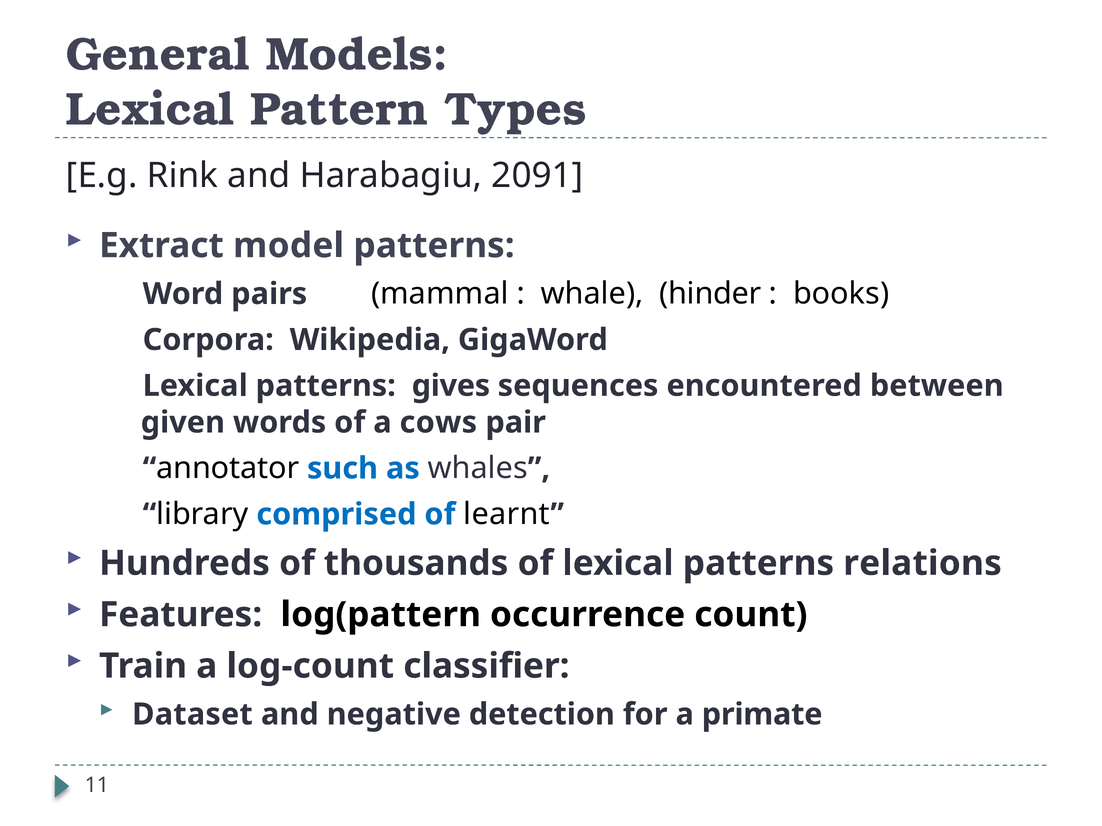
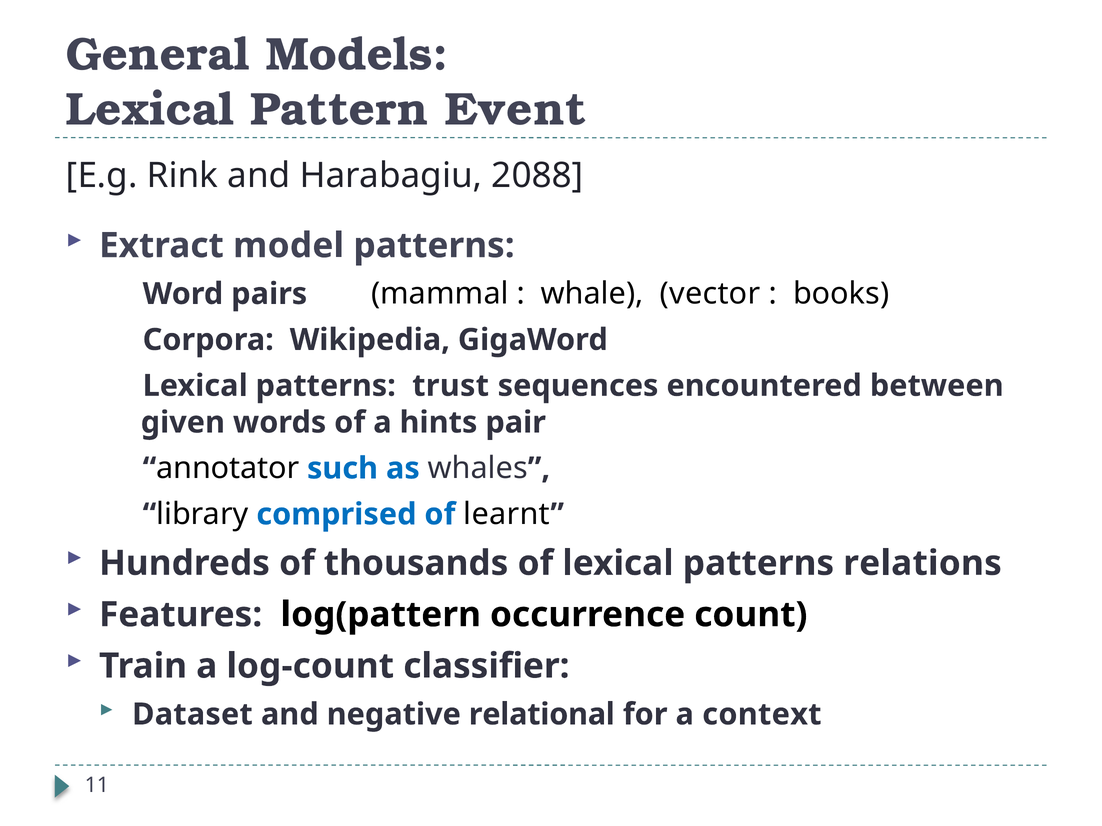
Types: Types -> Event
2091: 2091 -> 2088
hinder: hinder -> vector
gives: gives -> trust
cows: cows -> hints
detection: detection -> relational
primate: primate -> context
